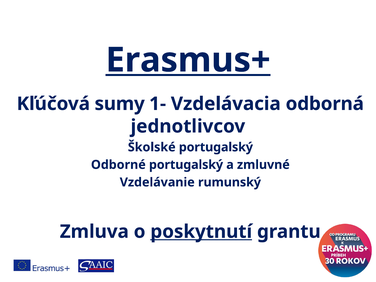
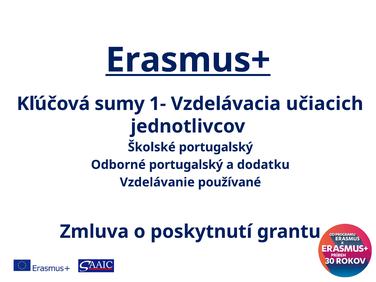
odborná: odborná -> učiacich
zmluvné: zmluvné -> dodatku
rumunský: rumunský -> používané
poskytnutí underline: present -> none
